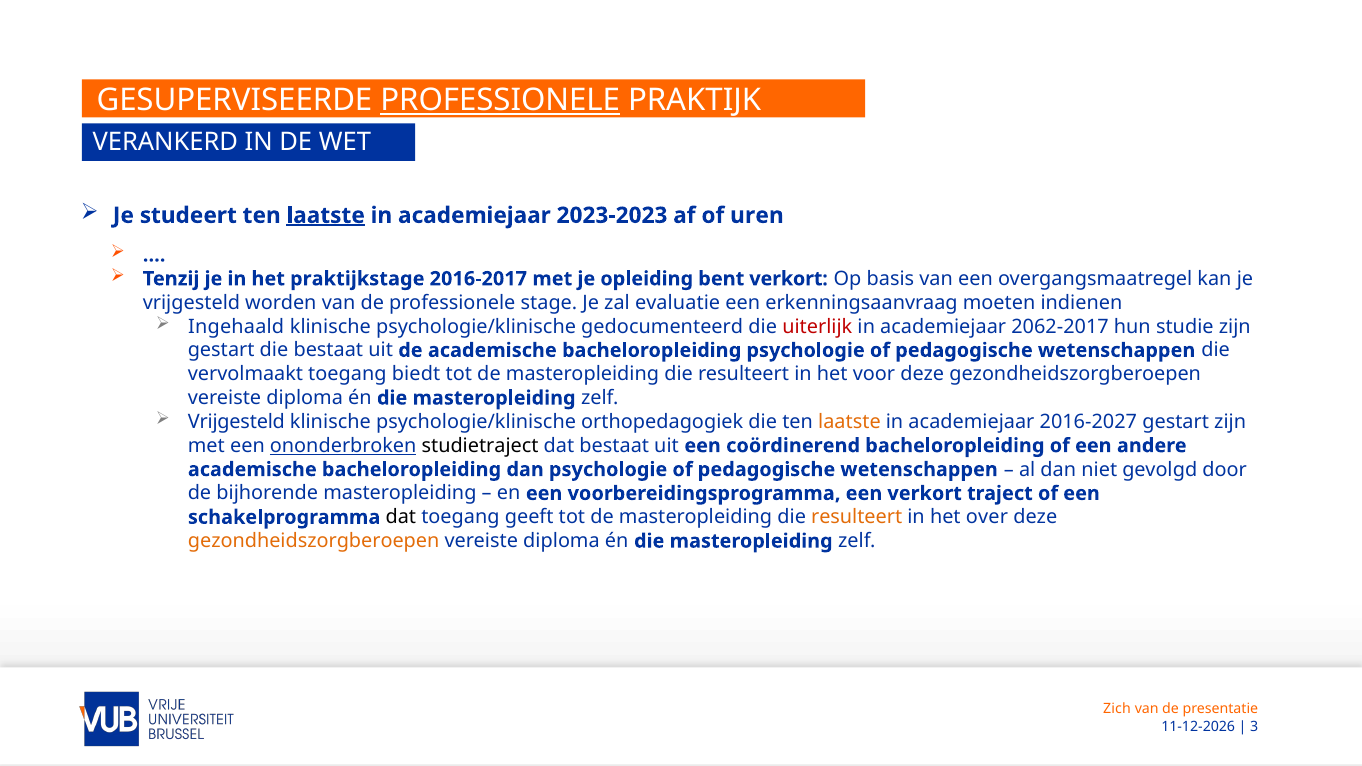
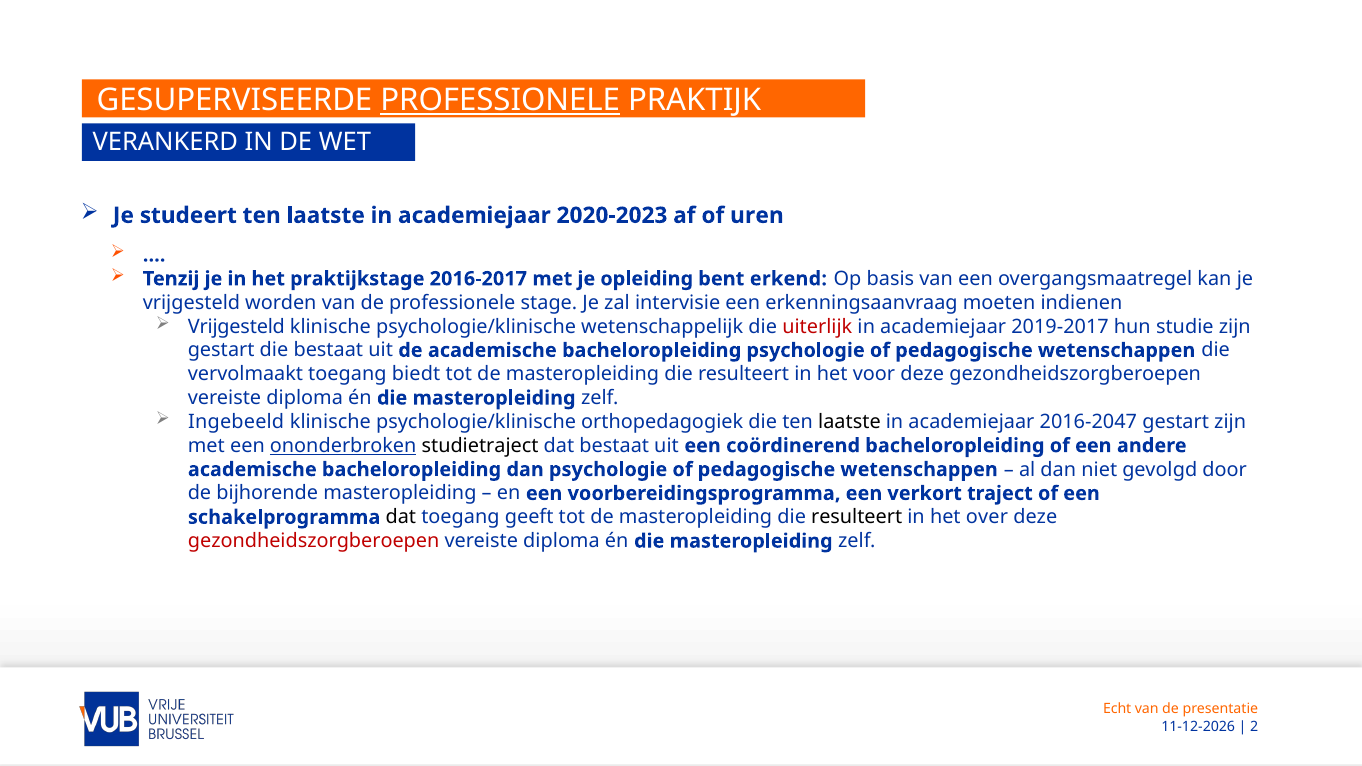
laatste at (326, 215) underline: present -> none
2023-2023: 2023-2023 -> 2020-2023
bent verkort: verkort -> erkend
evaluatie: evaluatie -> intervisie
Ingehaald at (236, 327): Ingehaald -> Vrijgesteld
gedocumenteerd: gedocumenteerd -> wetenschappelijk
2062-2017: 2062-2017 -> 2019-2017
Vrijgesteld at (236, 422): Vrijgesteld -> Ingebeeld
laatste at (849, 422) colour: orange -> black
2016-2027: 2016-2027 -> 2016-2047
resulteert at (857, 517) colour: orange -> black
gezondheidszorgberoepen at (314, 541) colour: orange -> red
Zich: Zich -> Echt
3: 3 -> 2
